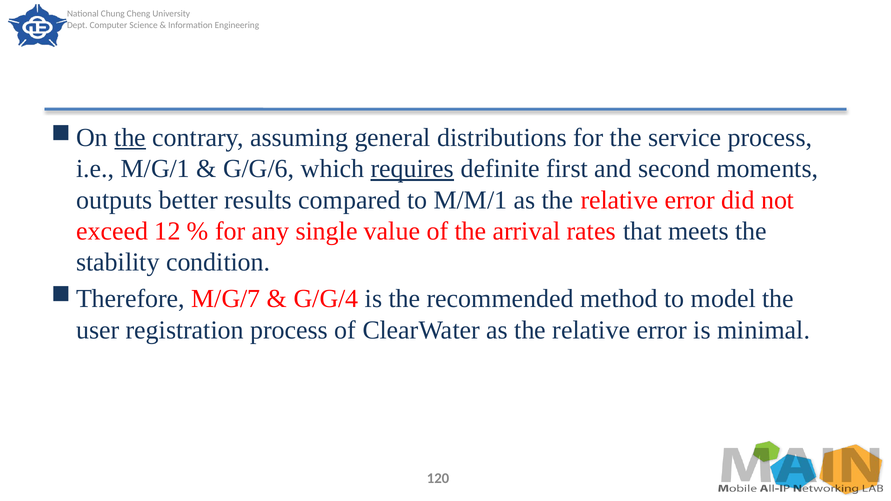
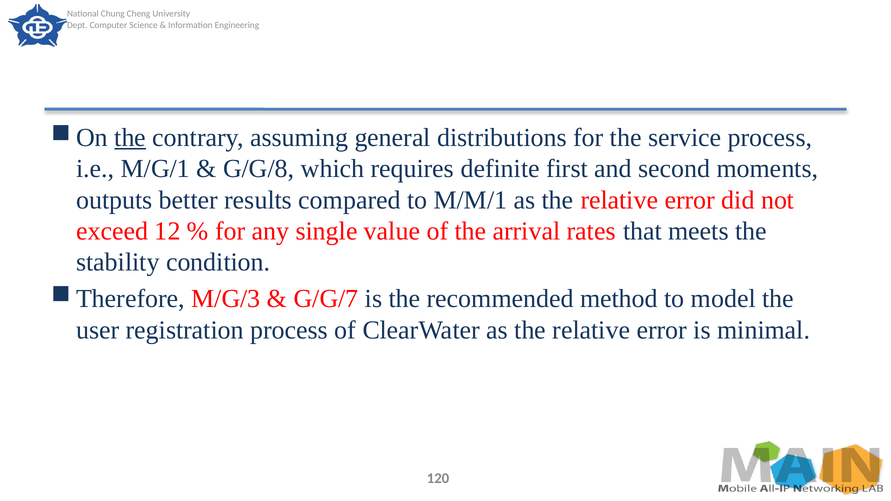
G/G/6: G/G/6 -> G/G/8
requires underline: present -> none
M/G/7: M/G/7 -> M/G/3
G/G/4: G/G/4 -> G/G/7
